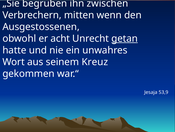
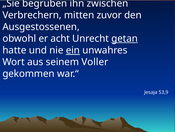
wenn: wenn -> zuvor
ein underline: none -> present
Kreuz: Kreuz -> Voller
